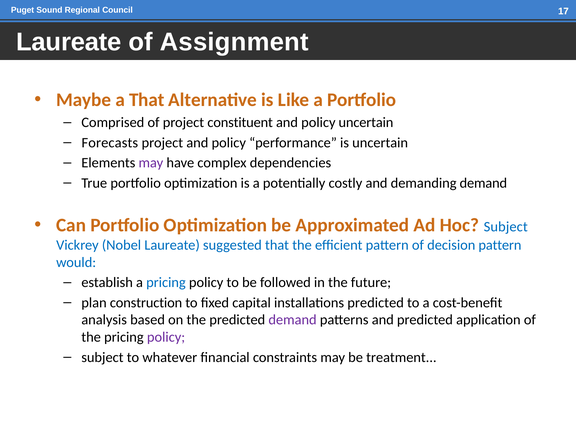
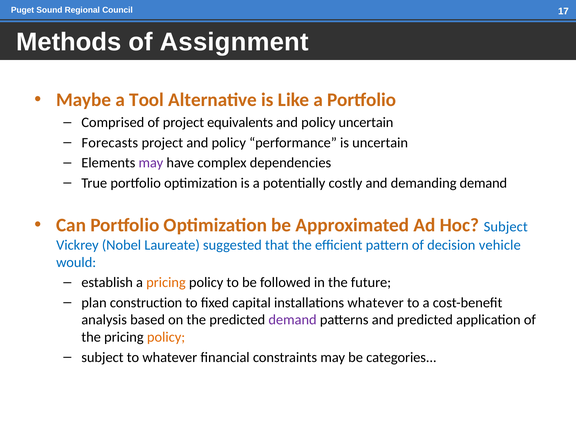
Laureate at (69, 42): Laureate -> Methods
a That: That -> Tool
constituent: constituent -> equivalents
decision pattern: pattern -> vehicle
pricing at (166, 282) colour: blue -> orange
installations predicted: predicted -> whatever
policy at (166, 337) colour: purple -> orange
treatment: treatment -> categories
